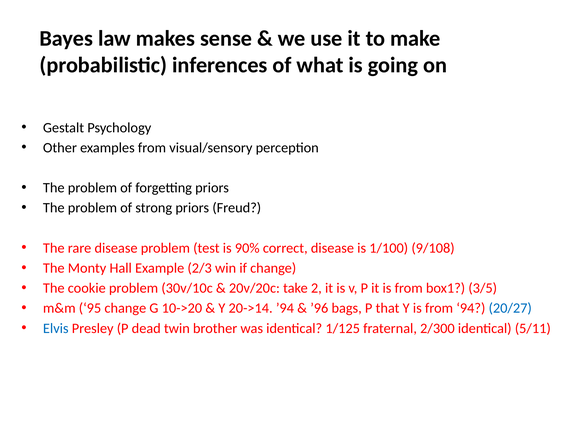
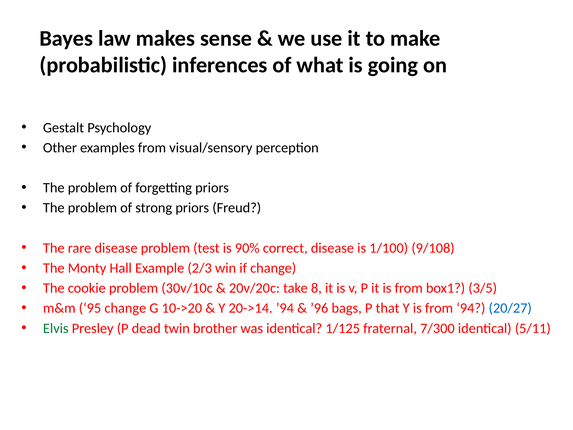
2: 2 -> 8
Elvis colour: blue -> green
2/300: 2/300 -> 7/300
